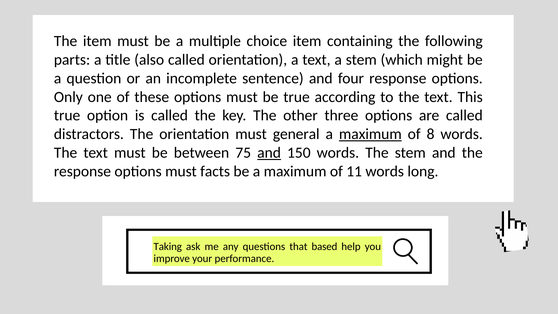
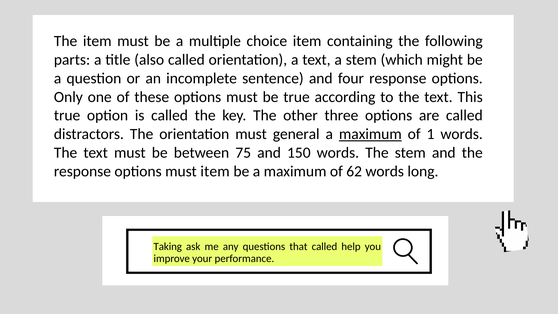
8: 8 -> 1
and at (269, 153) underline: present -> none
must facts: facts -> item
11: 11 -> 62
that based: based -> called
